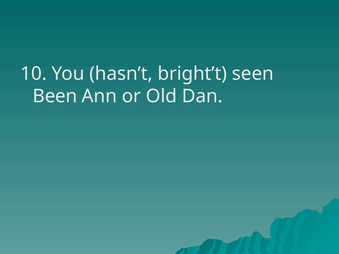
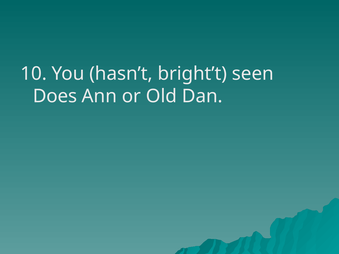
Been: Been -> Does
